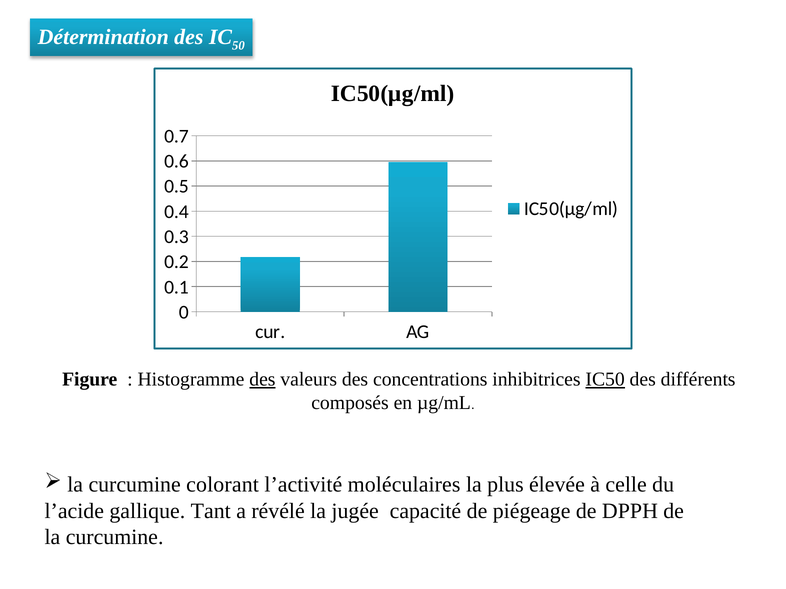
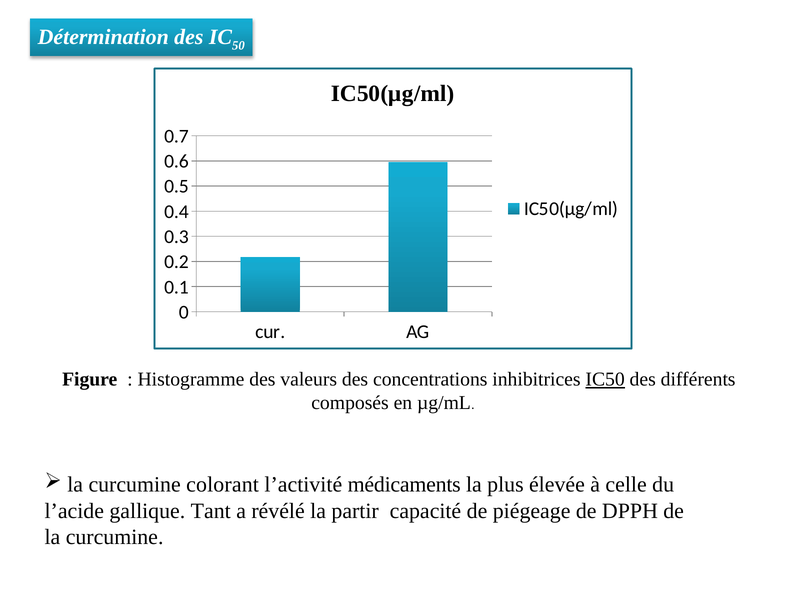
des at (262, 380) underline: present -> none
moléculaires: moléculaires -> médicaments
jugée: jugée -> partir
